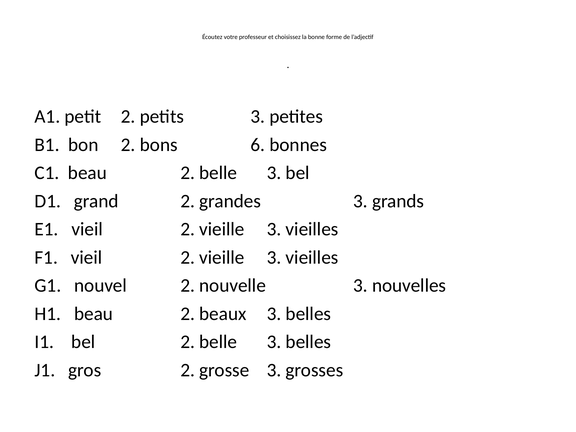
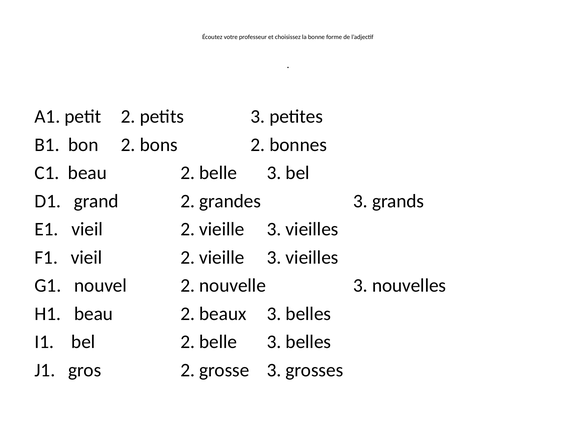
bons 6: 6 -> 2
